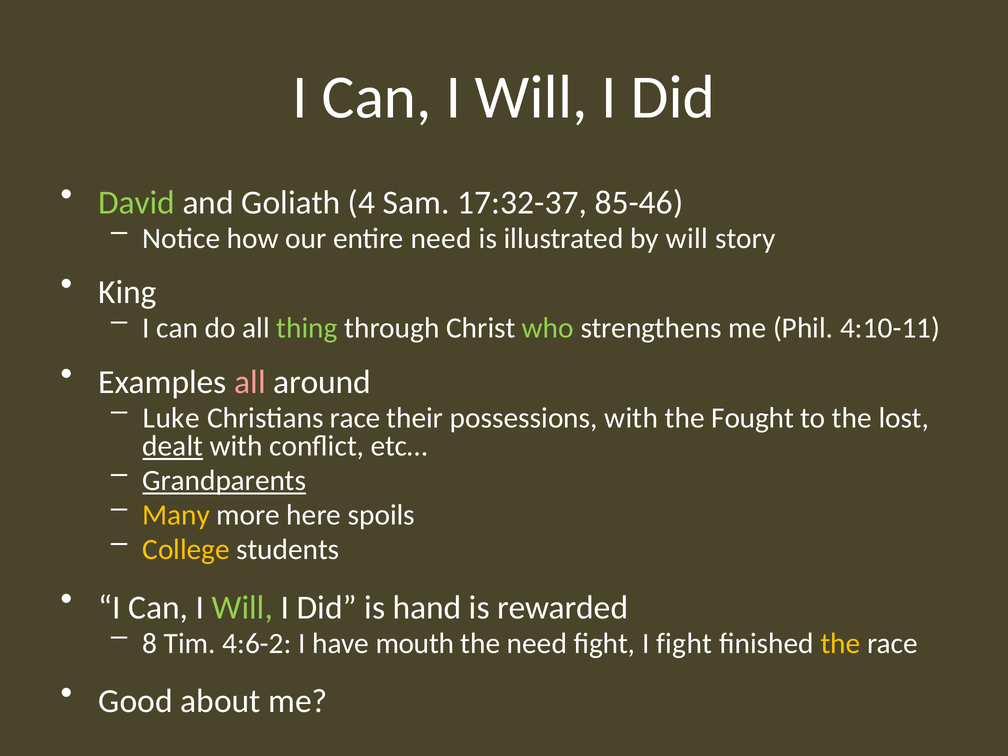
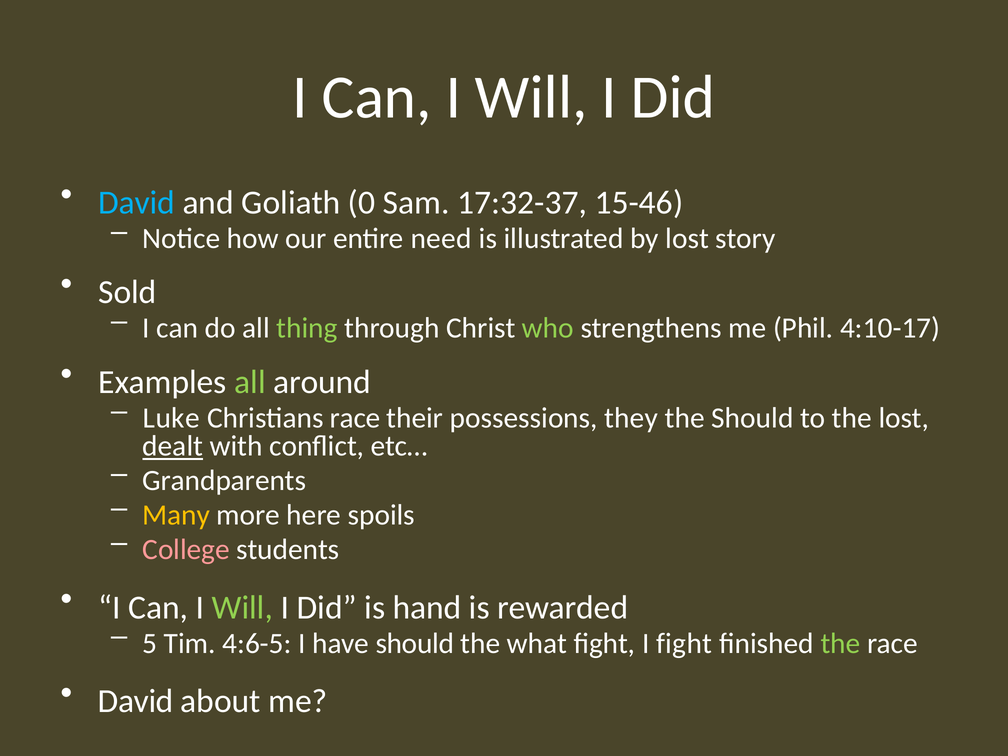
David at (137, 203) colour: light green -> light blue
4: 4 -> 0
85-46: 85-46 -> 15-46
by will: will -> lost
King: King -> Sold
4:10-11: 4:10-11 -> 4:10-17
all at (250, 382) colour: pink -> light green
possessions with: with -> they
the Fought: Fought -> Should
Grandparents underline: present -> none
College colour: yellow -> pink
8: 8 -> 5
4:6-2: 4:6-2 -> 4:6-5
have mouth: mouth -> should
the need: need -> what
the at (841, 643) colour: yellow -> light green
Good at (135, 701): Good -> David
